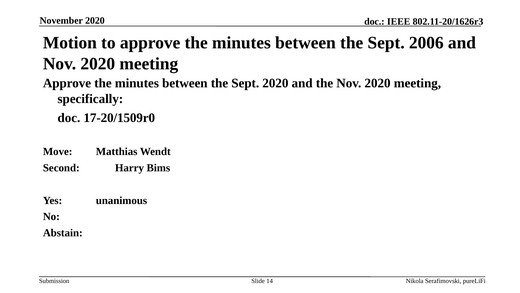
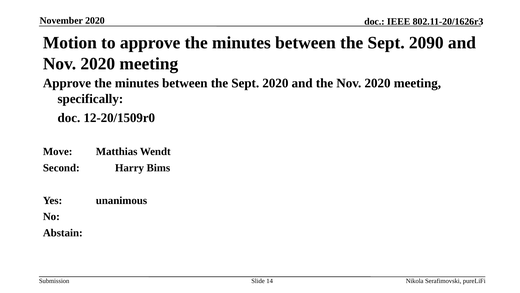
2006: 2006 -> 2090
17-20/1509r0: 17-20/1509r0 -> 12-20/1509r0
